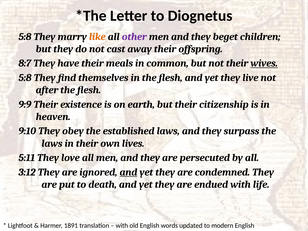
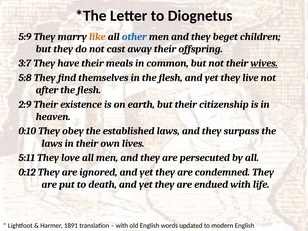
5:8 at (25, 37): 5:8 -> 5:9
other colour: purple -> blue
8:7: 8:7 -> 3:7
9:9: 9:9 -> 2:9
9:10: 9:10 -> 0:10
3:12: 3:12 -> 0:12
and at (128, 172) underline: present -> none
